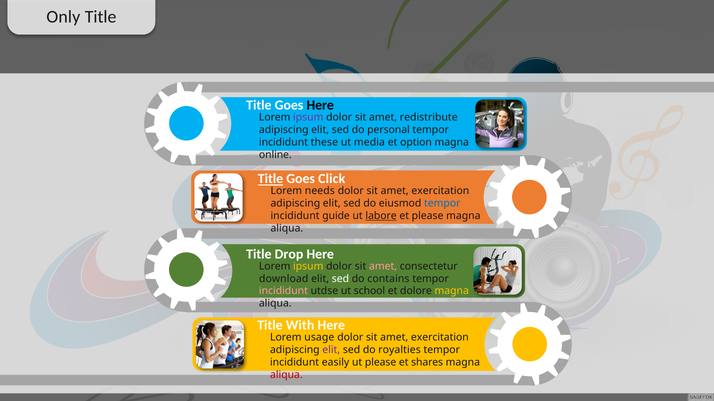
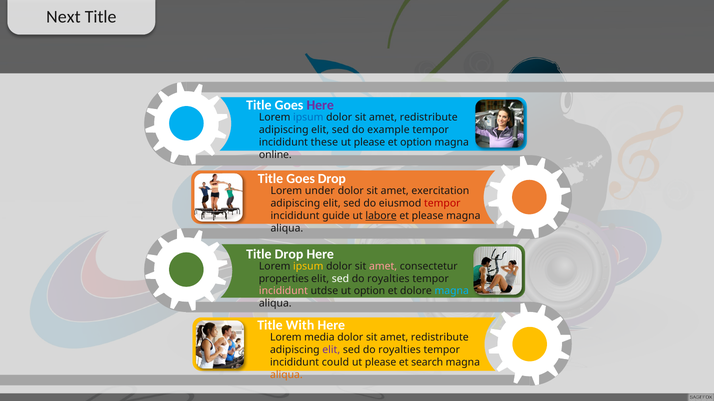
Only: Only -> Next
Here at (320, 105) colour: black -> purple
ipsum at (308, 117) colour: purple -> blue
personal: personal -> example
media at (369, 142): media -> please
Title at (270, 179) underline: present -> none
Goes Click: Click -> Drop
needs: needs -> under
tempor at (442, 204) colour: blue -> red
download: download -> properties
contains at (388, 279): contains -> royalties
ut school: school -> option
magna at (452, 292) colour: yellow -> light blue
usage: usage -> media
exercitation at (440, 338): exercitation -> redistribute
easily: easily -> could
shares: shares -> search
aliqua at (286, 375) colour: red -> orange
